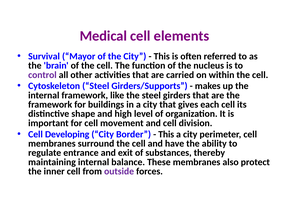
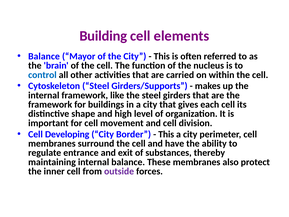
Medical: Medical -> Building
Survival at (44, 56): Survival -> Balance
control colour: purple -> blue
